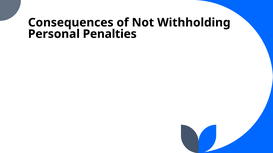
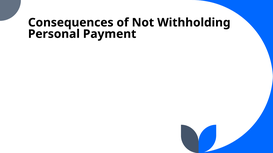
Penalties: Penalties -> Payment
